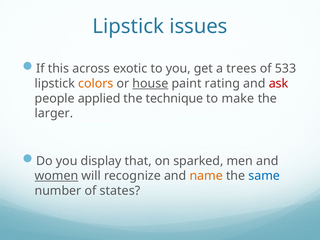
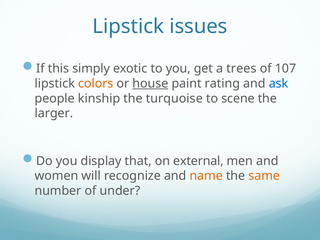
across: across -> simply
533: 533 -> 107
ask colour: red -> blue
applied: applied -> kinship
technique: technique -> turquoise
make: make -> scene
sparked: sparked -> external
women underline: present -> none
same colour: blue -> orange
states: states -> under
